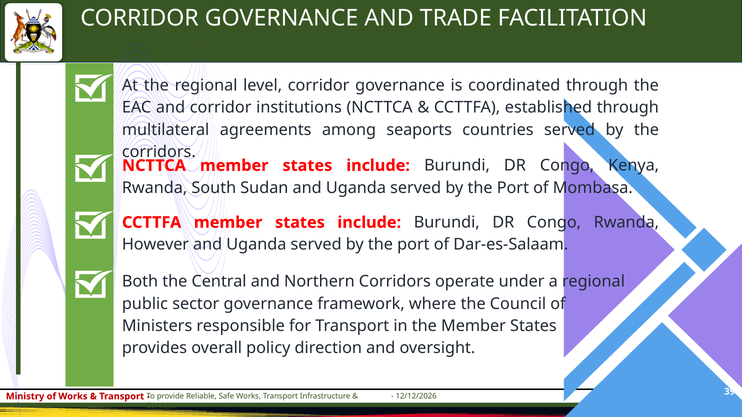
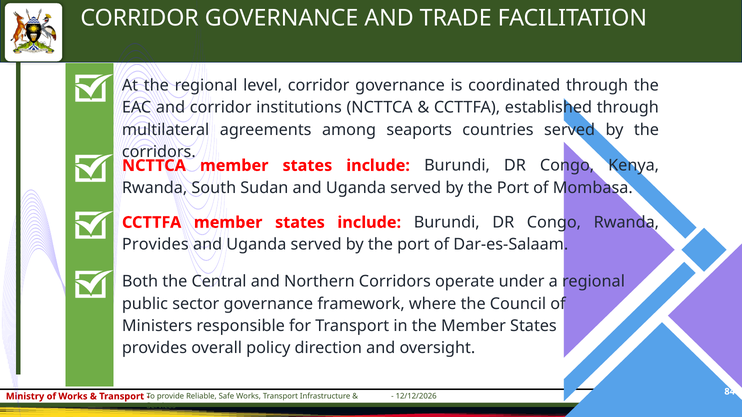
However at (155, 245): However -> Provides
39: 39 -> 84
